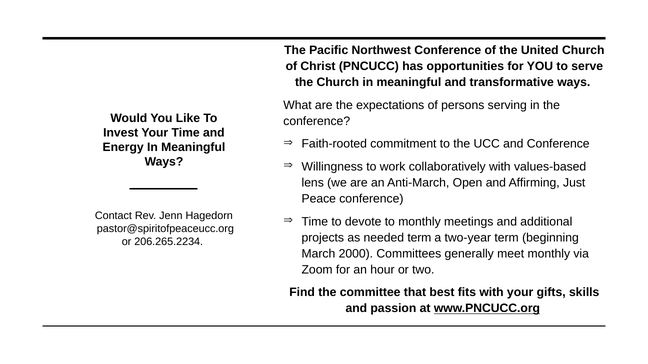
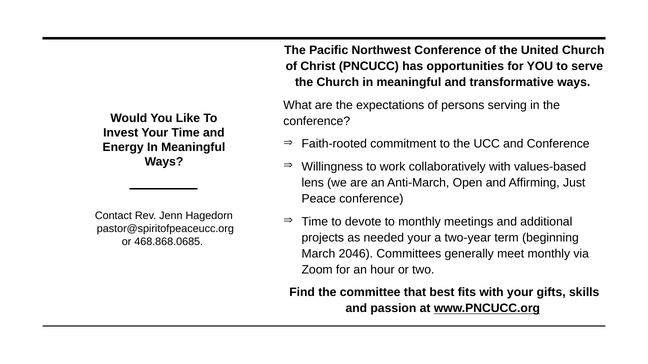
needed term: term -> your
206.265.2234: 206.265.2234 -> 468.868.0685
2000: 2000 -> 2046
